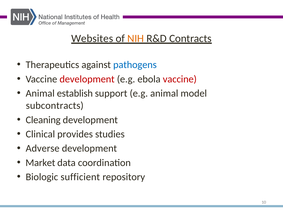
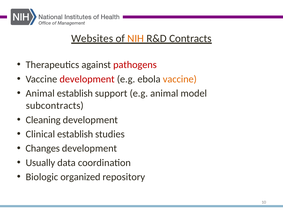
pathogens colour: blue -> red
vaccine at (180, 79) colour: red -> orange
Clinical provides: provides -> establish
Adverse: Adverse -> Changes
Market: Market -> Usually
sufficient: sufficient -> organized
